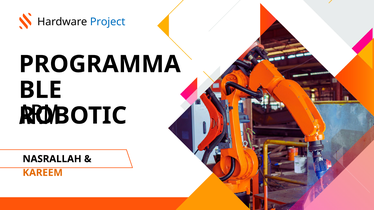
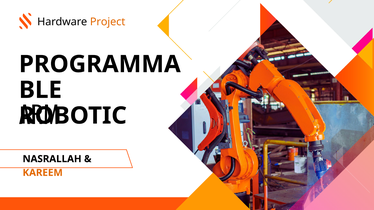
Project colour: blue -> orange
